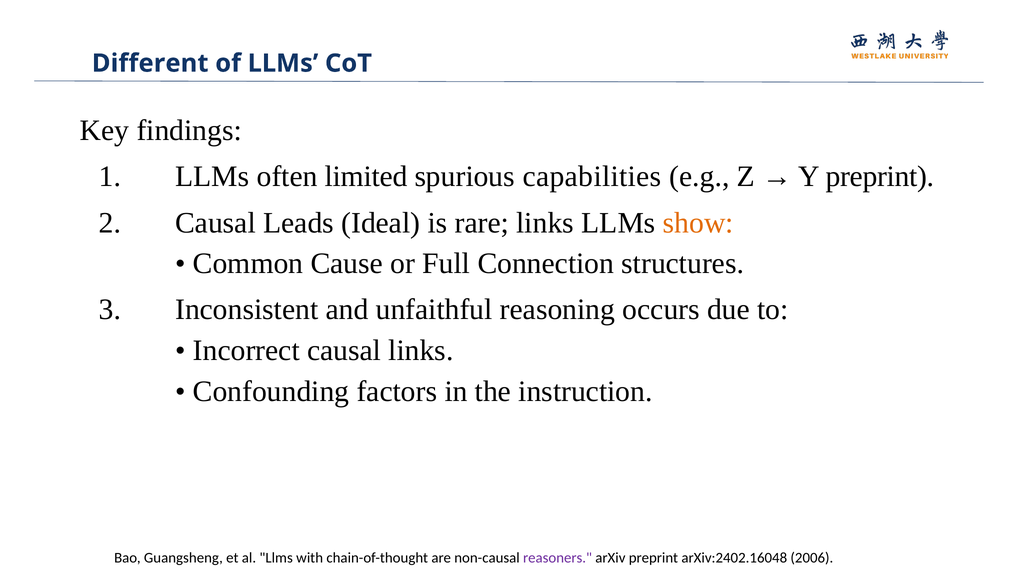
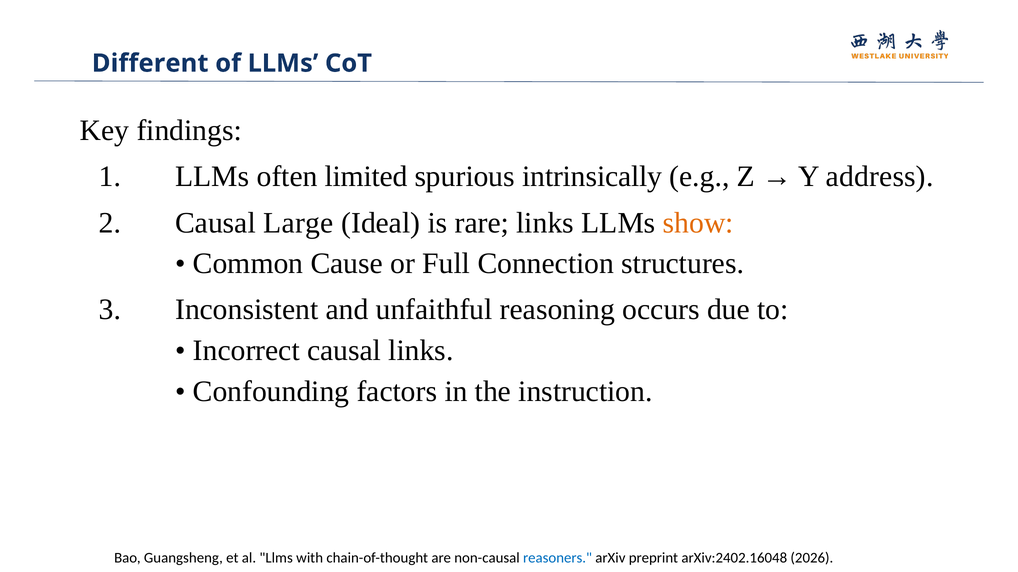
capabilities: capabilities -> intrinsically
Y preprint: preprint -> address
Leads: Leads -> Large
reasoners colour: purple -> blue
2006: 2006 -> 2026
